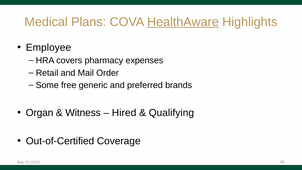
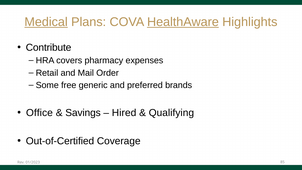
Medical underline: none -> present
Employee: Employee -> Contribute
Organ: Organ -> Office
Witness: Witness -> Savings
